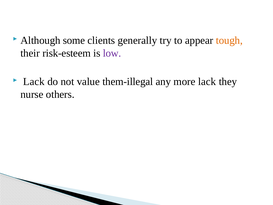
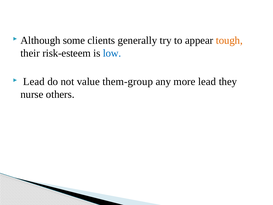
low colour: purple -> blue
Lack at (34, 82): Lack -> Lead
them-illegal: them-illegal -> them-group
more lack: lack -> lead
